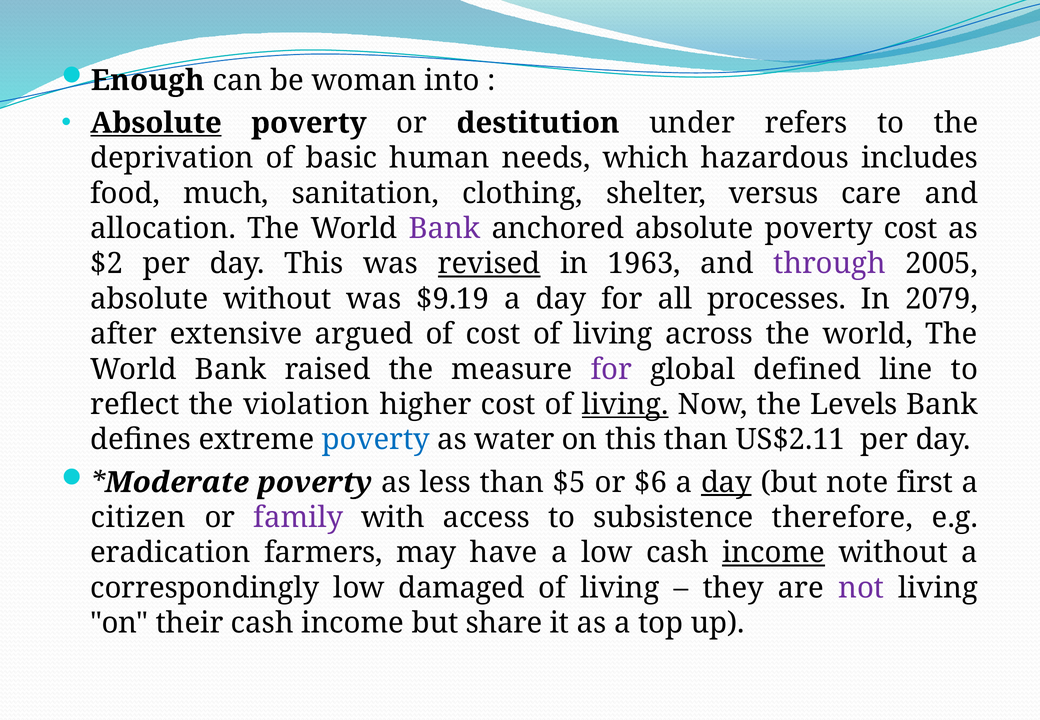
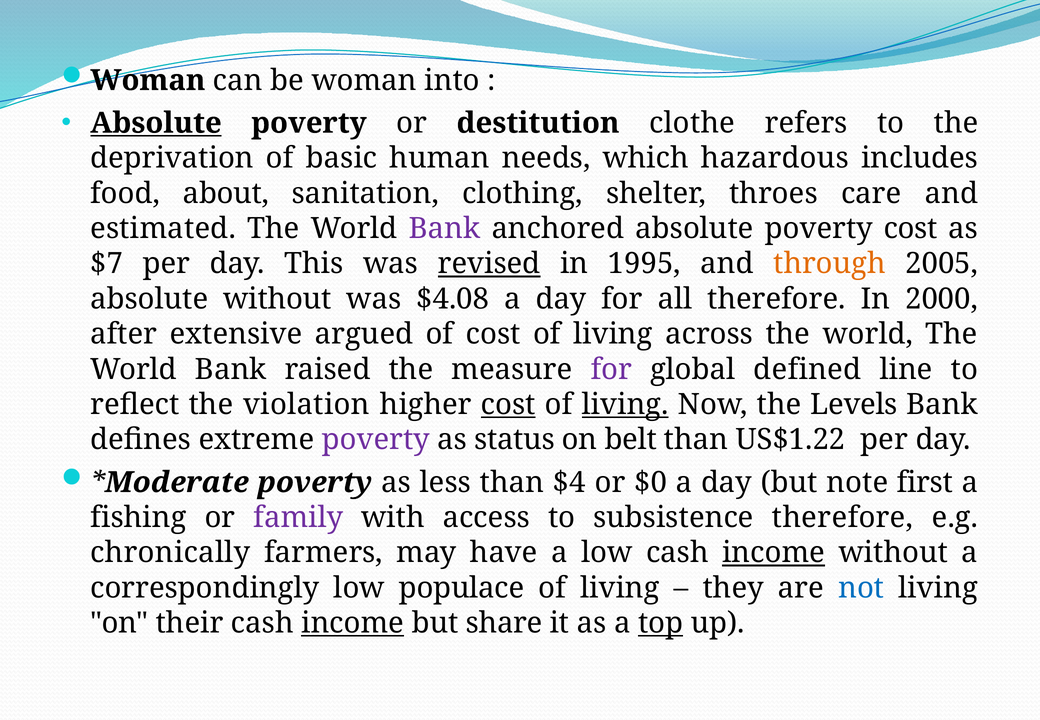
Enough at (148, 80): Enough -> Woman
under: under -> clothe
much: much -> about
versus: versus -> throes
allocation: allocation -> estimated
$2: $2 -> $7
1963: 1963 -> 1995
through colour: purple -> orange
$9.19: $9.19 -> $4.08
all processes: processes -> therefore
2079: 2079 -> 2000
cost at (508, 405) underline: none -> present
poverty at (376, 440) colour: blue -> purple
water: water -> status
on this: this -> belt
US$2.11: US$2.11 -> US$1.22
$5: $5 -> $4
$6: $6 -> $0
day at (727, 482) underline: present -> none
citizen: citizen -> fishing
eradication: eradication -> chronically
damaged: damaged -> populace
not colour: purple -> blue
income at (353, 623) underline: none -> present
top underline: none -> present
